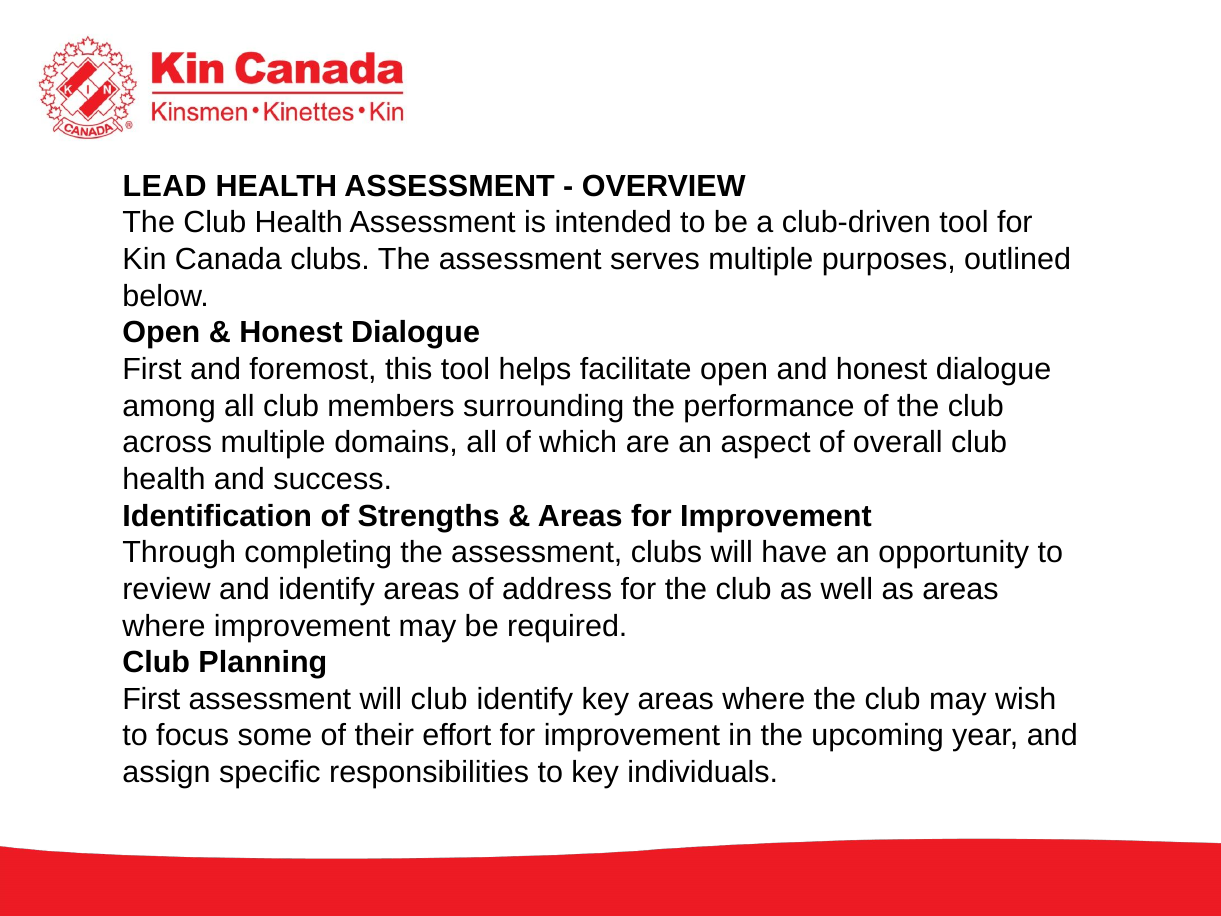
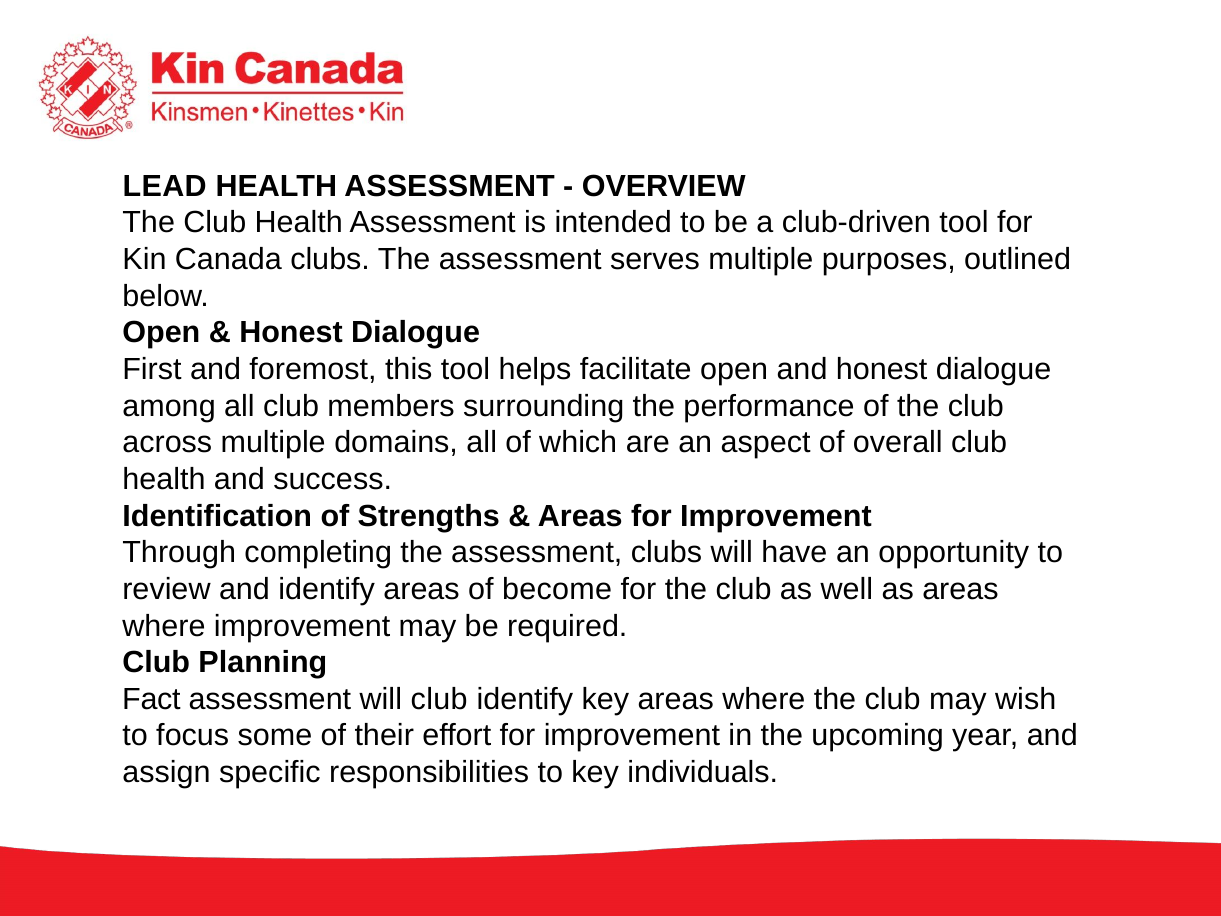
address: address -> become
First at (151, 699): First -> Fact
